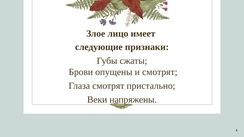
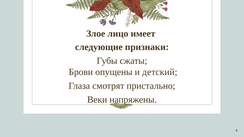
и смотрят: смотрят -> детский
